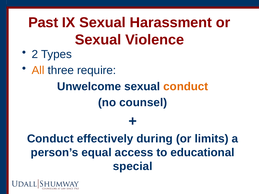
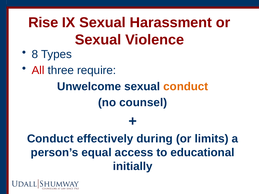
Past: Past -> Rise
2: 2 -> 8
All colour: orange -> red
special: special -> initially
